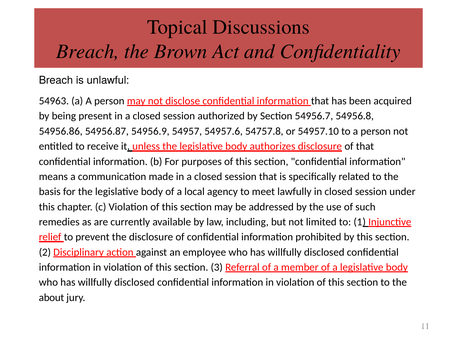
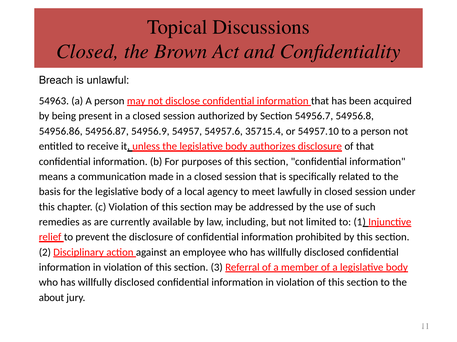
Breach at (88, 52): Breach -> Closed
54757.8: 54757.8 -> 35715.4
